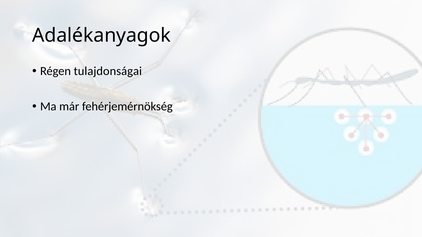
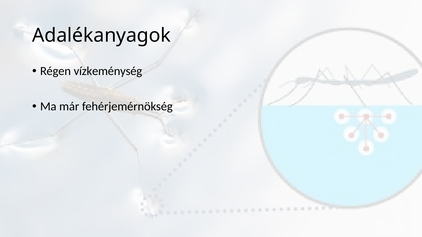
tulajdonságai: tulajdonságai -> vízkeménység
